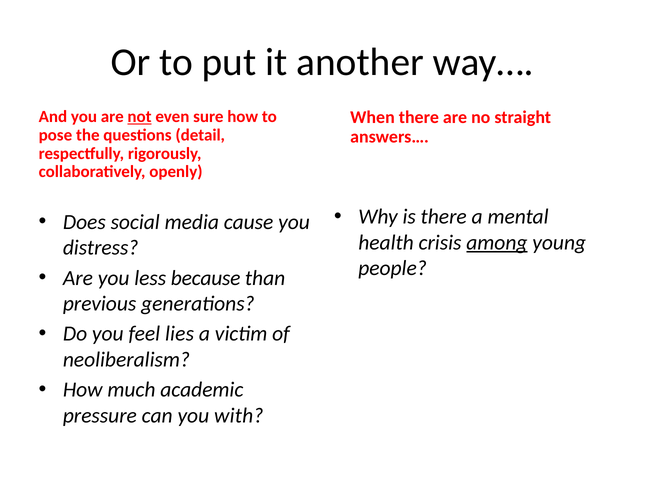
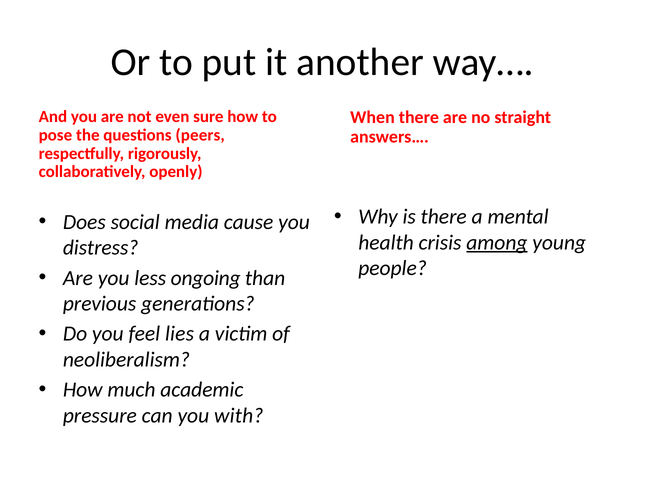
not underline: present -> none
detail: detail -> peers
because: because -> ongoing
